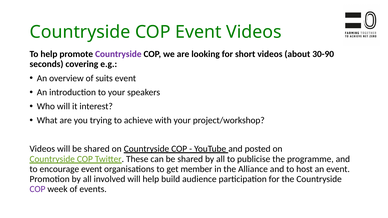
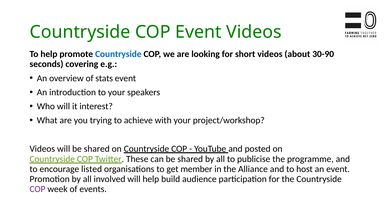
Countryside at (118, 54) colour: purple -> blue
suits: suits -> stats
encourage event: event -> listed
